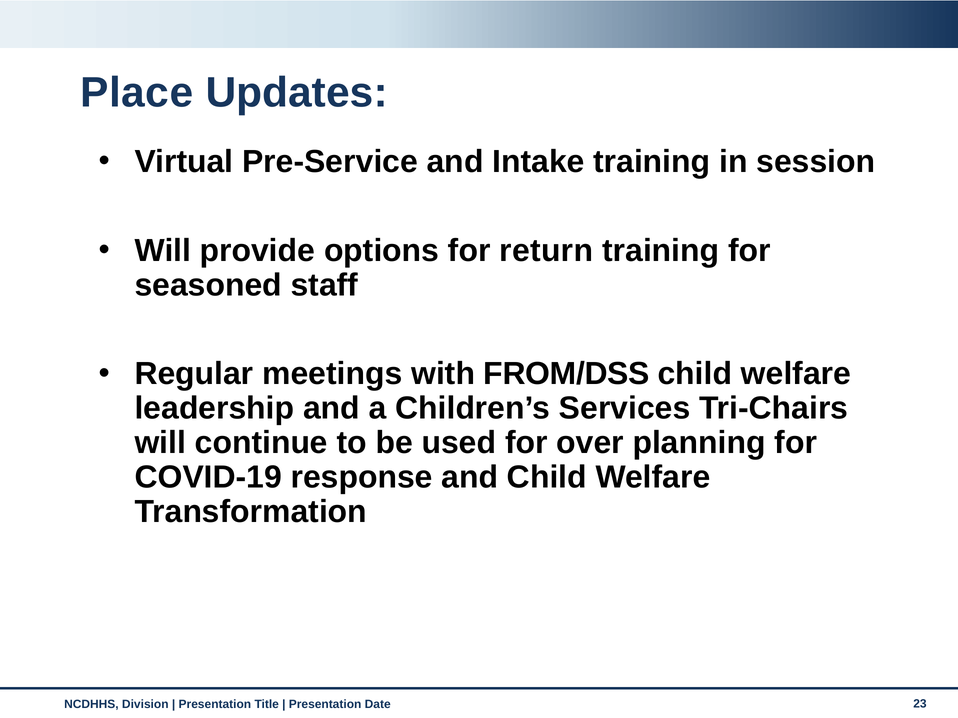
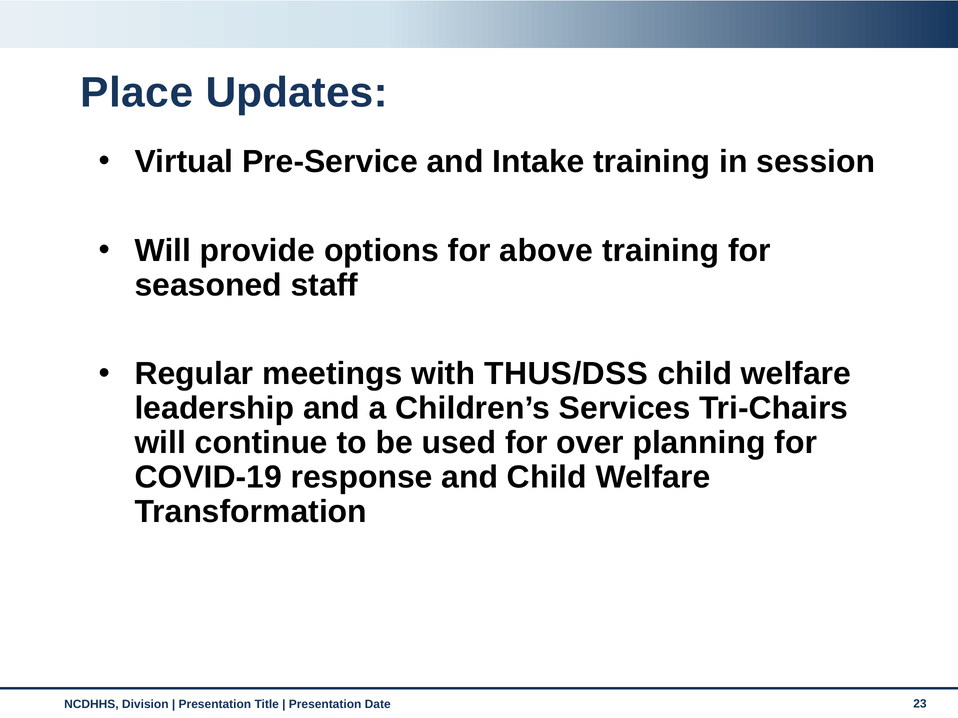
return: return -> above
FROM/DSS: FROM/DSS -> THUS/DSS
